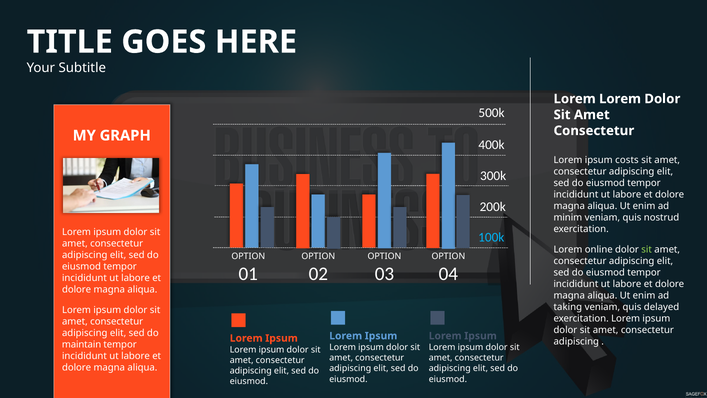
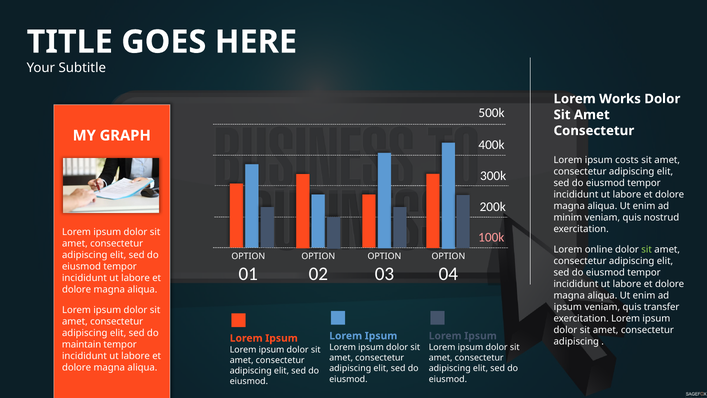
Lorem Lorem: Lorem -> Works
100k colour: light blue -> pink
taking at (568, 307): taking -> ipsum
delayed: delayed -> transfer
